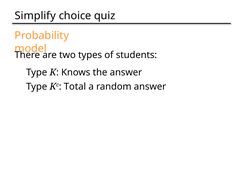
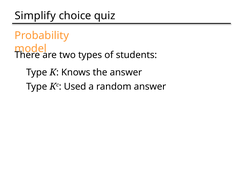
Total: Total -> Used
